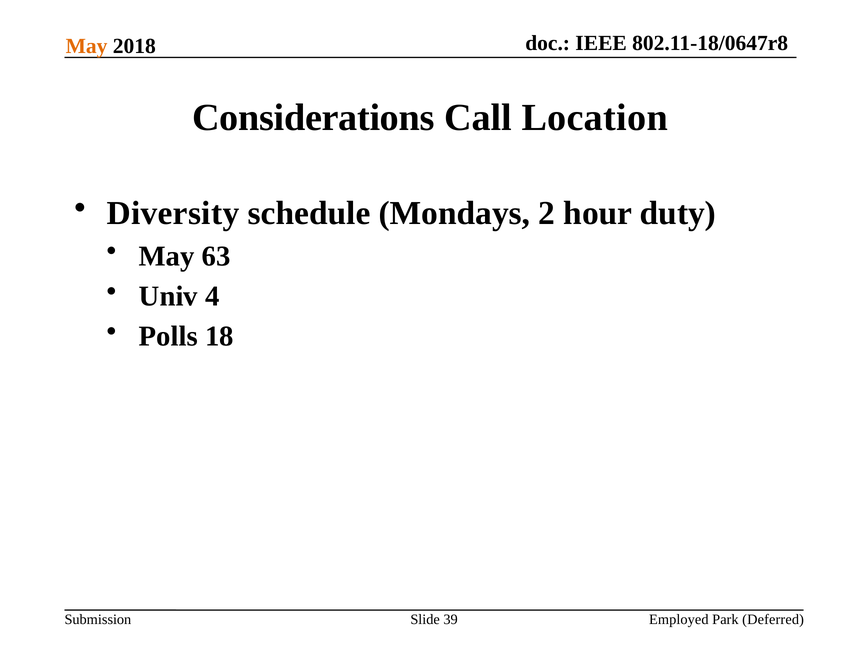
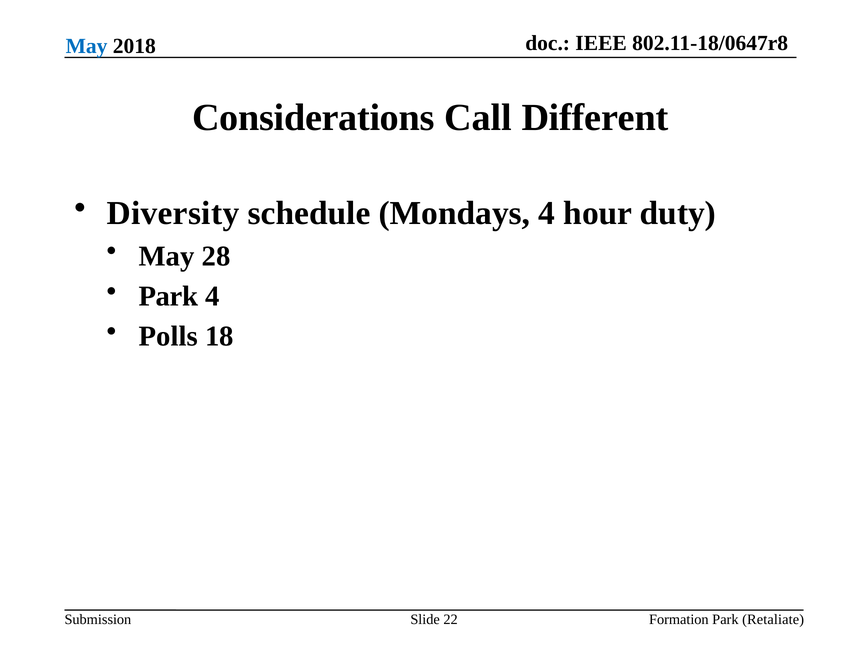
May at (87, 46) colour: orange -> blue
Location: Location -> Different
Mondays 2: 2 -> 4
63: 63 -> 28
Univ at (168, 296): Univ -> Park
39: 39 -> 22
Employed: Employed -> Formation
Deferred: Deferred -> Retaliate
